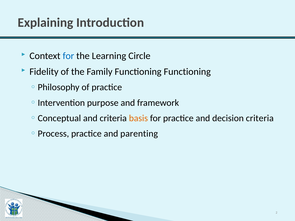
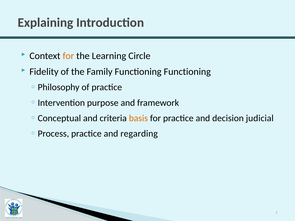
for at (68, 56) colour: blue -> orange
decision criteria: criteria -> judicial
parenting: parenting -> regarding
